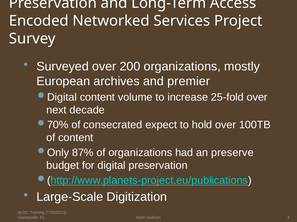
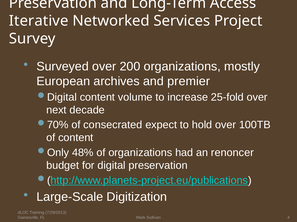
Encoded: Encoded -> Iterative
87%: 87% -> 48%
preserve: preserve -> renoncer
